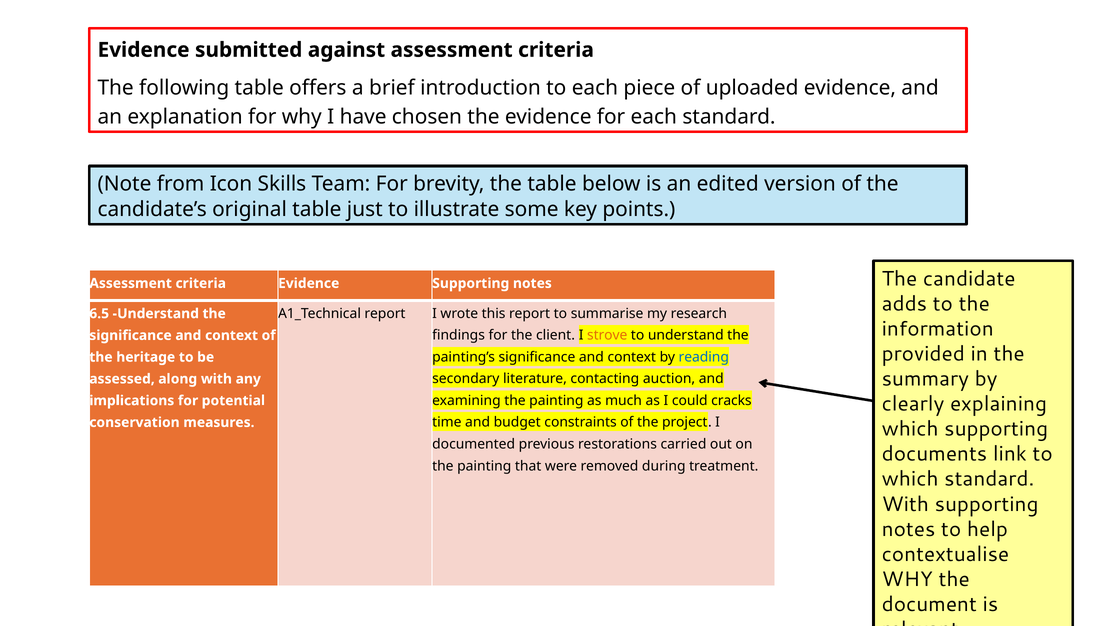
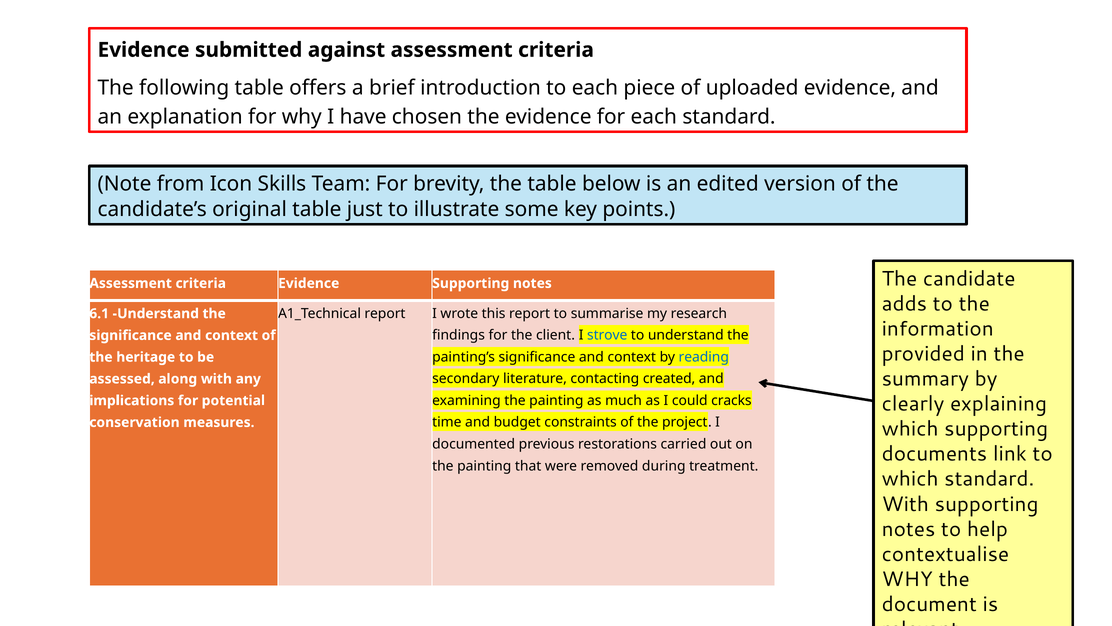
6.5: 6.5 -> 6.1
strove colour: orange -> blue
auction: auction -> created
